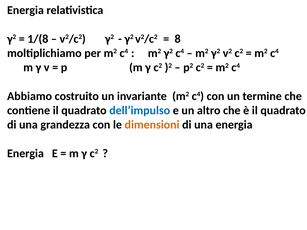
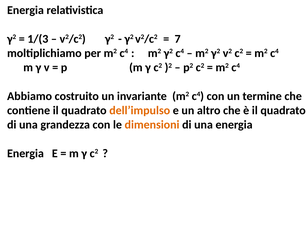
1/(8: 1/(8 -> 1/(3
8: 8 -> 7
dell’impulso colour: blue -> orange
